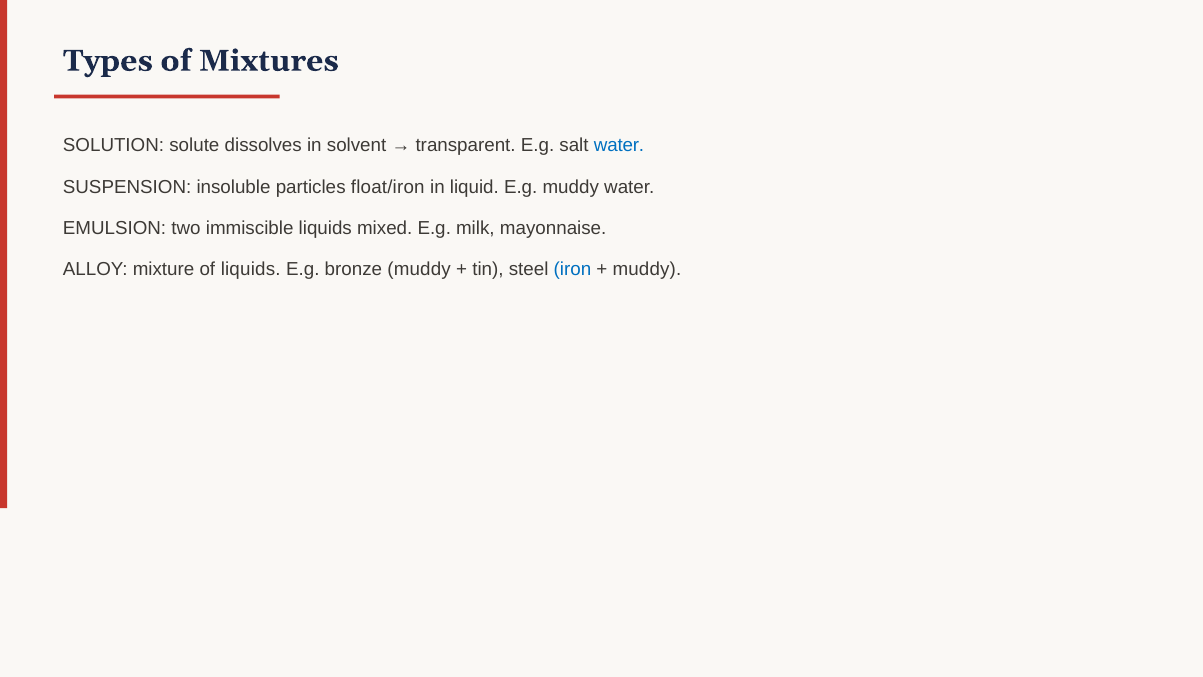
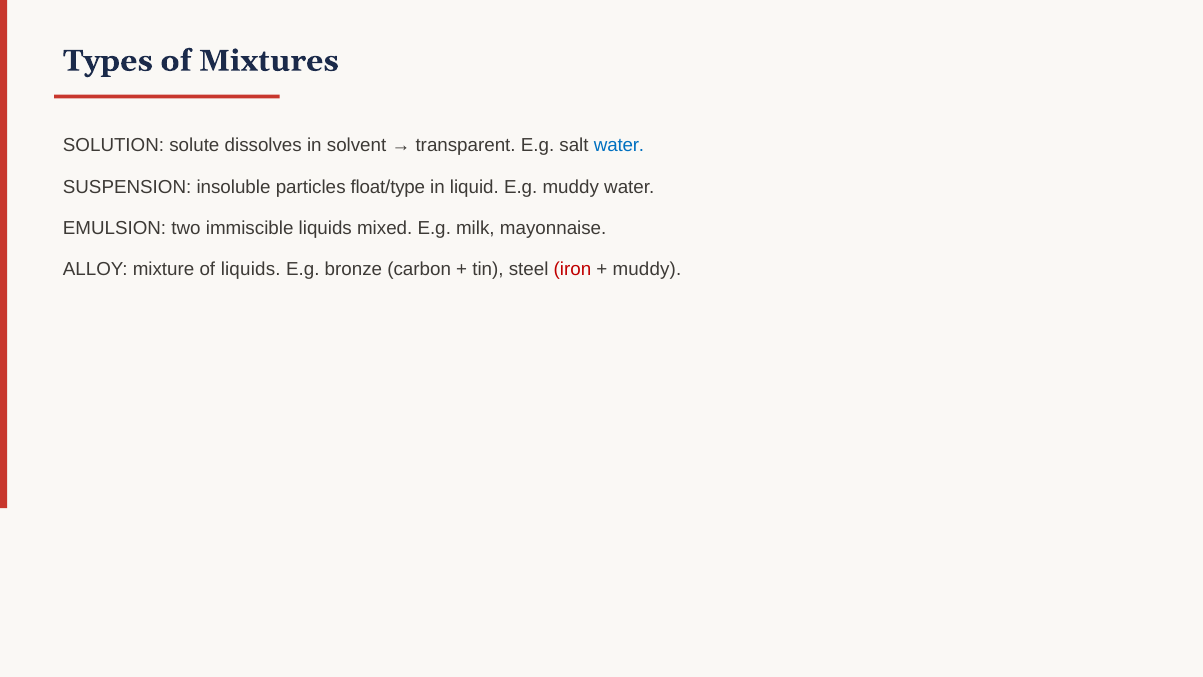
float/iron: float/iron -> float/type
bronze muddy: muddy -> carbon
iron colour: blue -> red
